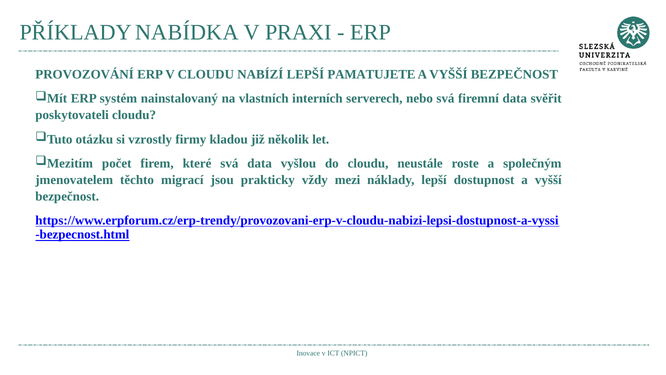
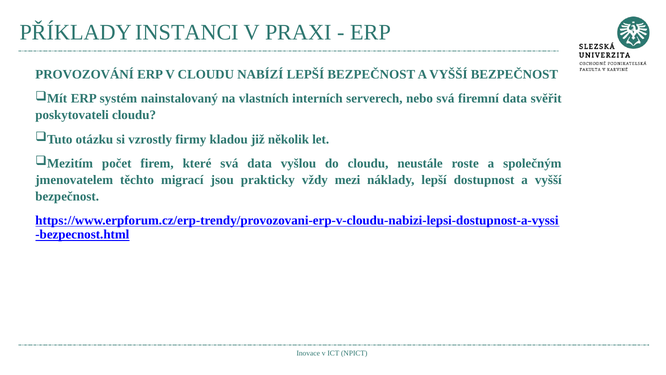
NABÍDKA: NABÍDKA -> INSTANCI
LEPŠÍ PAMATUJETE: PAMATUJETE -> BEZPEČNOST
